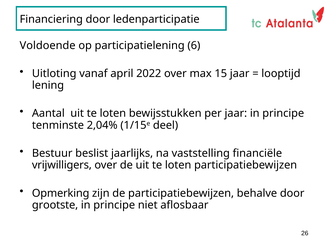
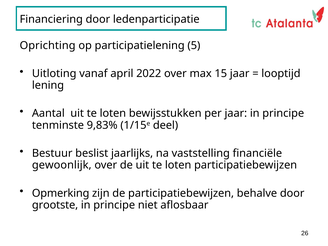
Voldoende: Voldoende -> Oprichting
6: 6 -> 5
2,04%: 2,04% -> 9,83%
vrijwilligers: vrijwilligers -> gewoonlijk
